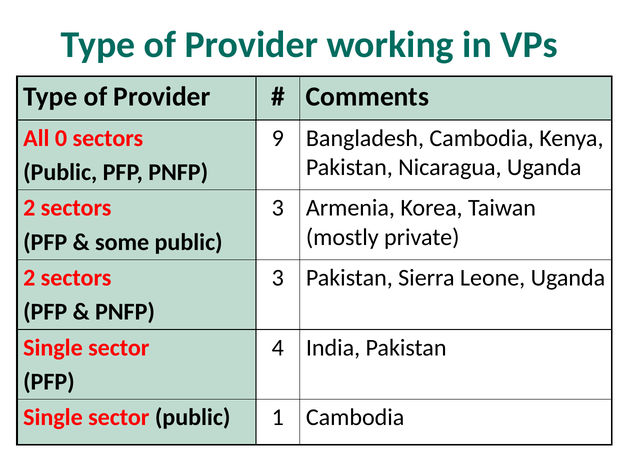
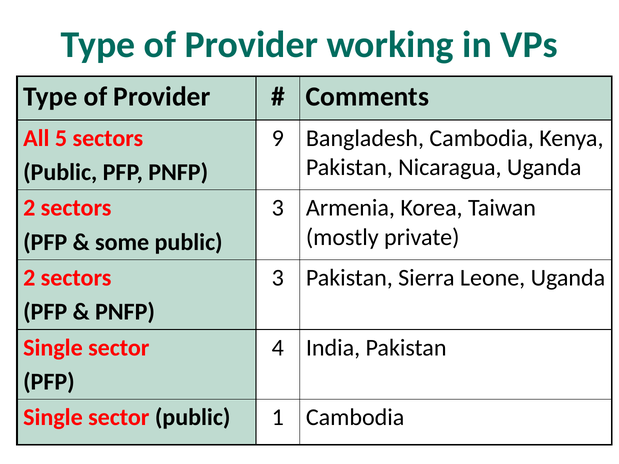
0: 0 -> 5
